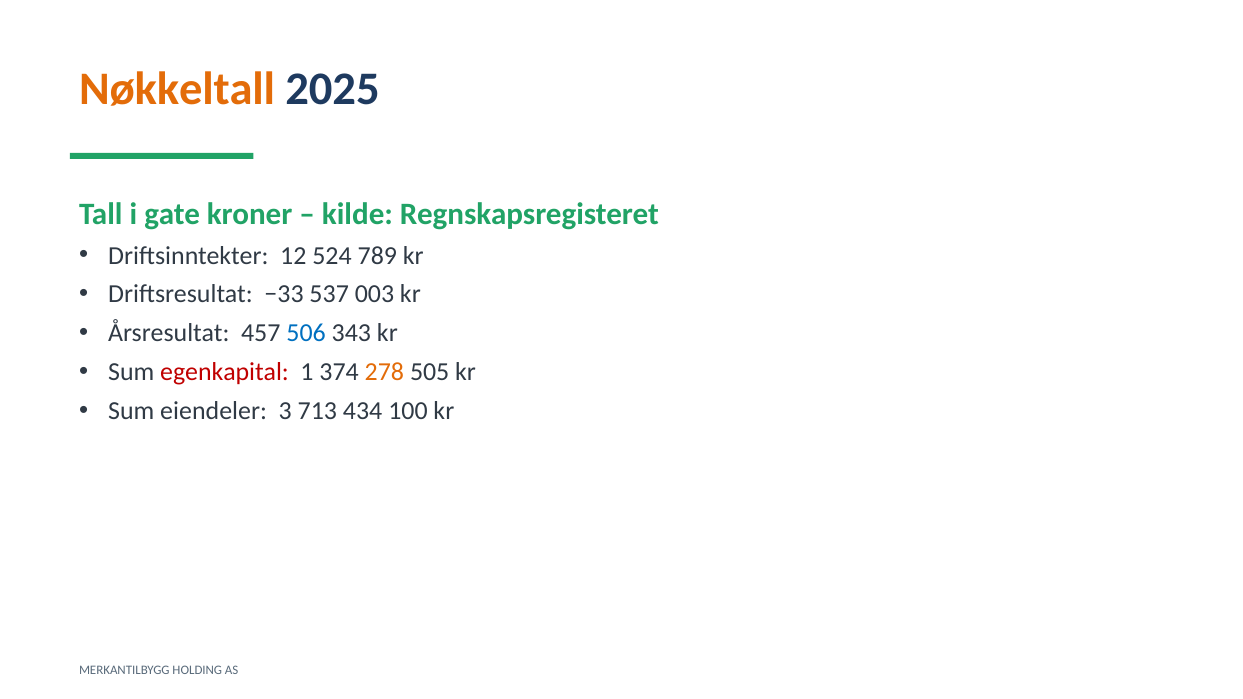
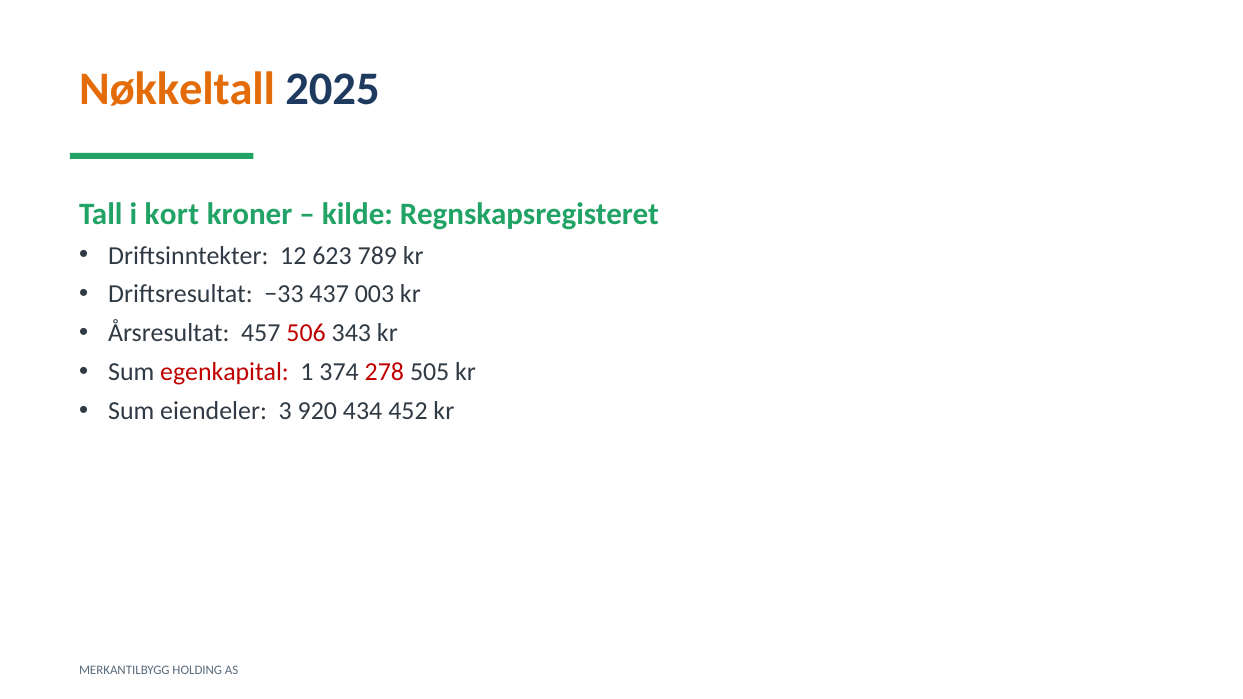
gate: gate -> kort
524: 524 -> 623
537: 537 -> 437
506 colour: blue -> red
278 colour: orange -> red
713: 713 -> 920
100: 100 -> 452
